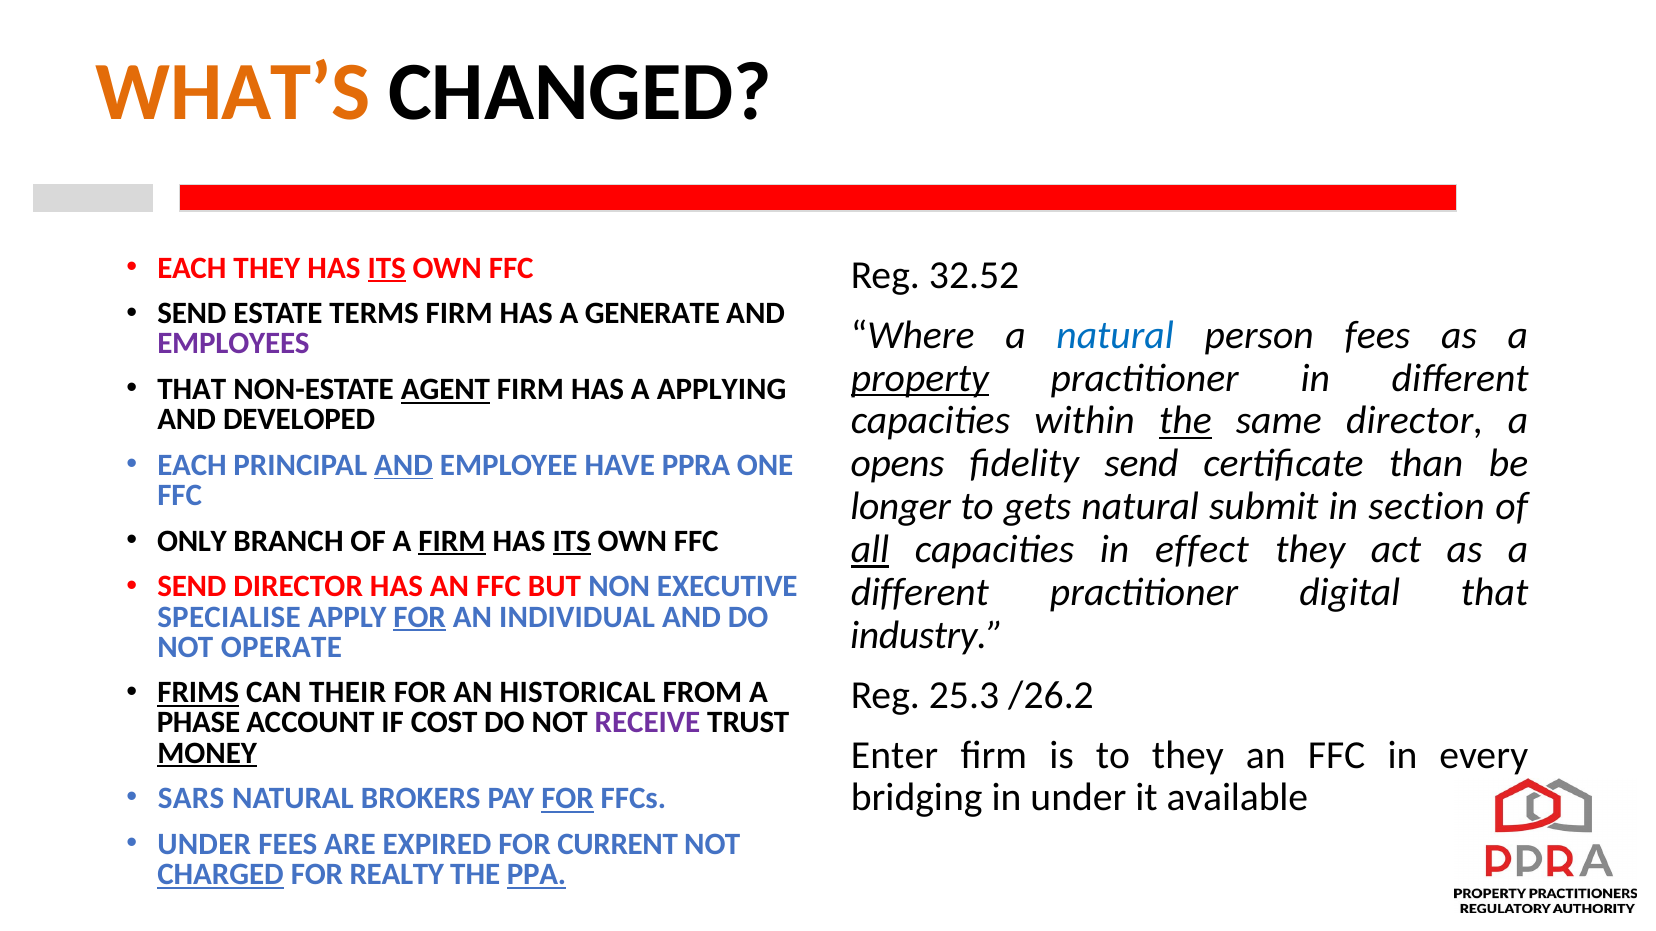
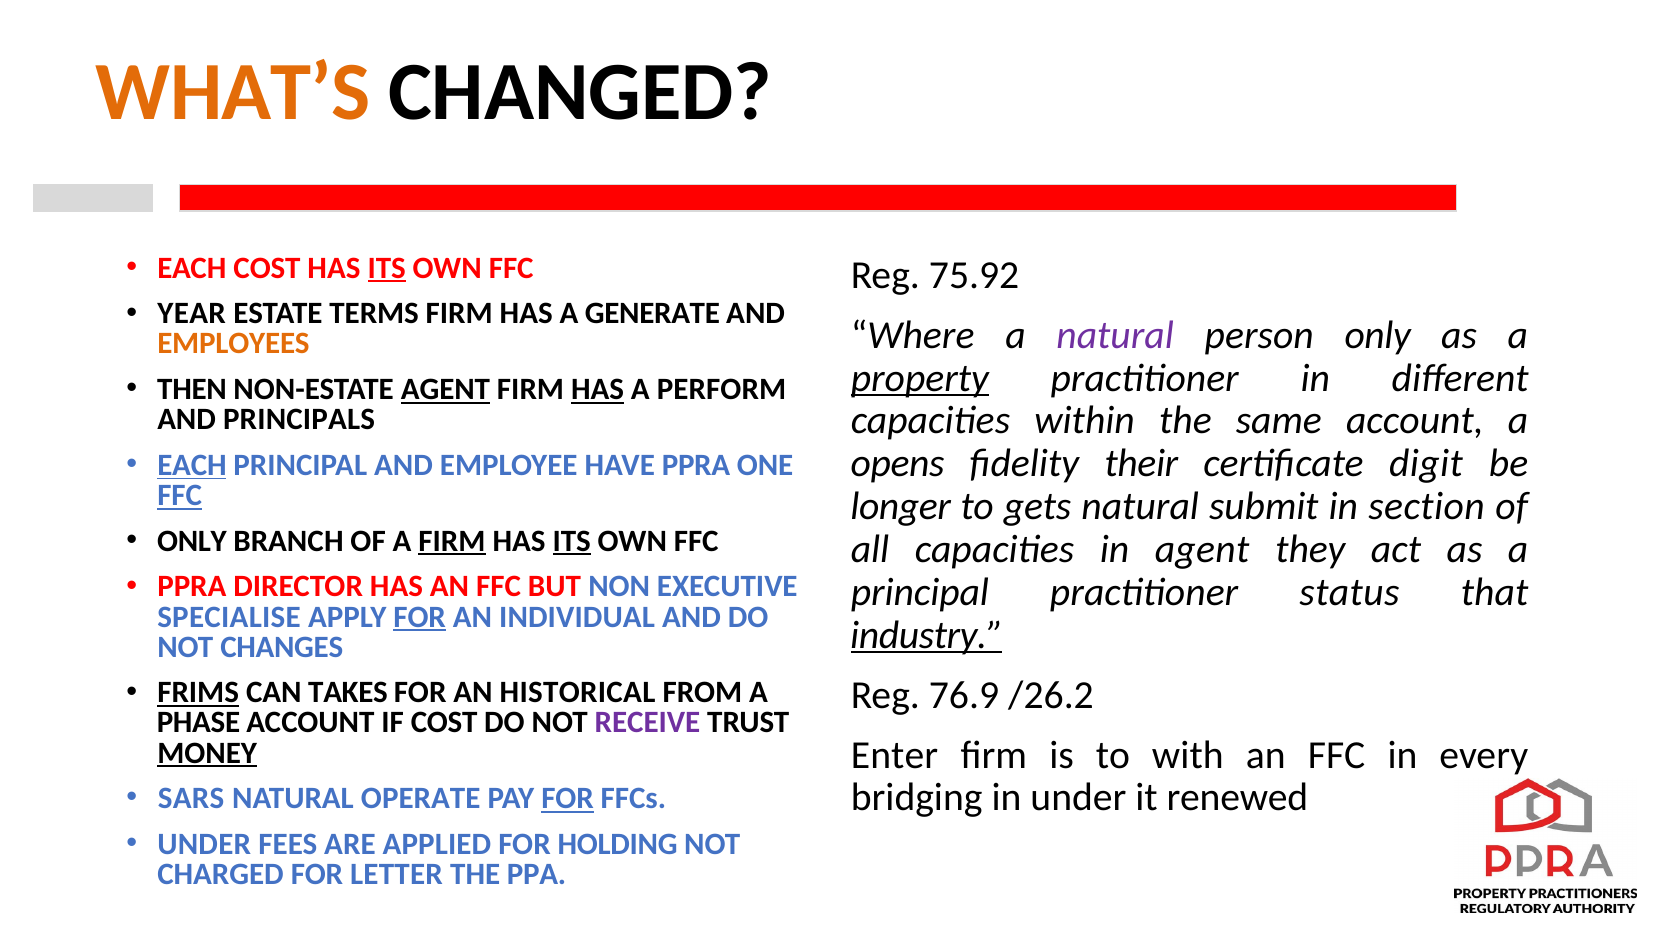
EACH THEY: THEY -> COST
32.52: 32.52 -> 75.92
SEND at (192, 314): SEND -> YEAR
natural at (1115, 335) colour: blue -> purple
person fees: fees -> only
EMPLOYEES colour: purple -> orange
THAT at (192, 390): THAT -> THEN
HAS at (598, 390) underline: none -> present
APPLYING: APPLYING -> PERFORM
the at (1185, 421) underline: present -> none
same director: director -> account
DEVELOPED: DEVELOPED -> PRINCIPALS
fidelity send: send -> their
than: than -> digit
EACH at (192, 465) underline: none -> present
AND at (403, 465) underline: present -> none
FFC at (180, 496) underline: none -> present
all underline: present -> none
in effect: effect -> agent
SEND at (192, 587): SEND -> PPRA
different at (920, 592): different -> principal
digital: digital -> status
industry underline: none -> present
OPERATE: OPERATE -> CHANGES
THEIR: THEIR -> TAKES
25.3: 25.3 -> 76.9
to they: they -> with
available: available -> renewed
BROKERS: BROKERS -> OPERATE
EXPIRED: EXPIRED -> APPLIED
CURRENT: CURRENT -> HOLDING
CHARGED underline: present -> none
REALTY: REALTY -> LETTER
PPA underline: present -> none
